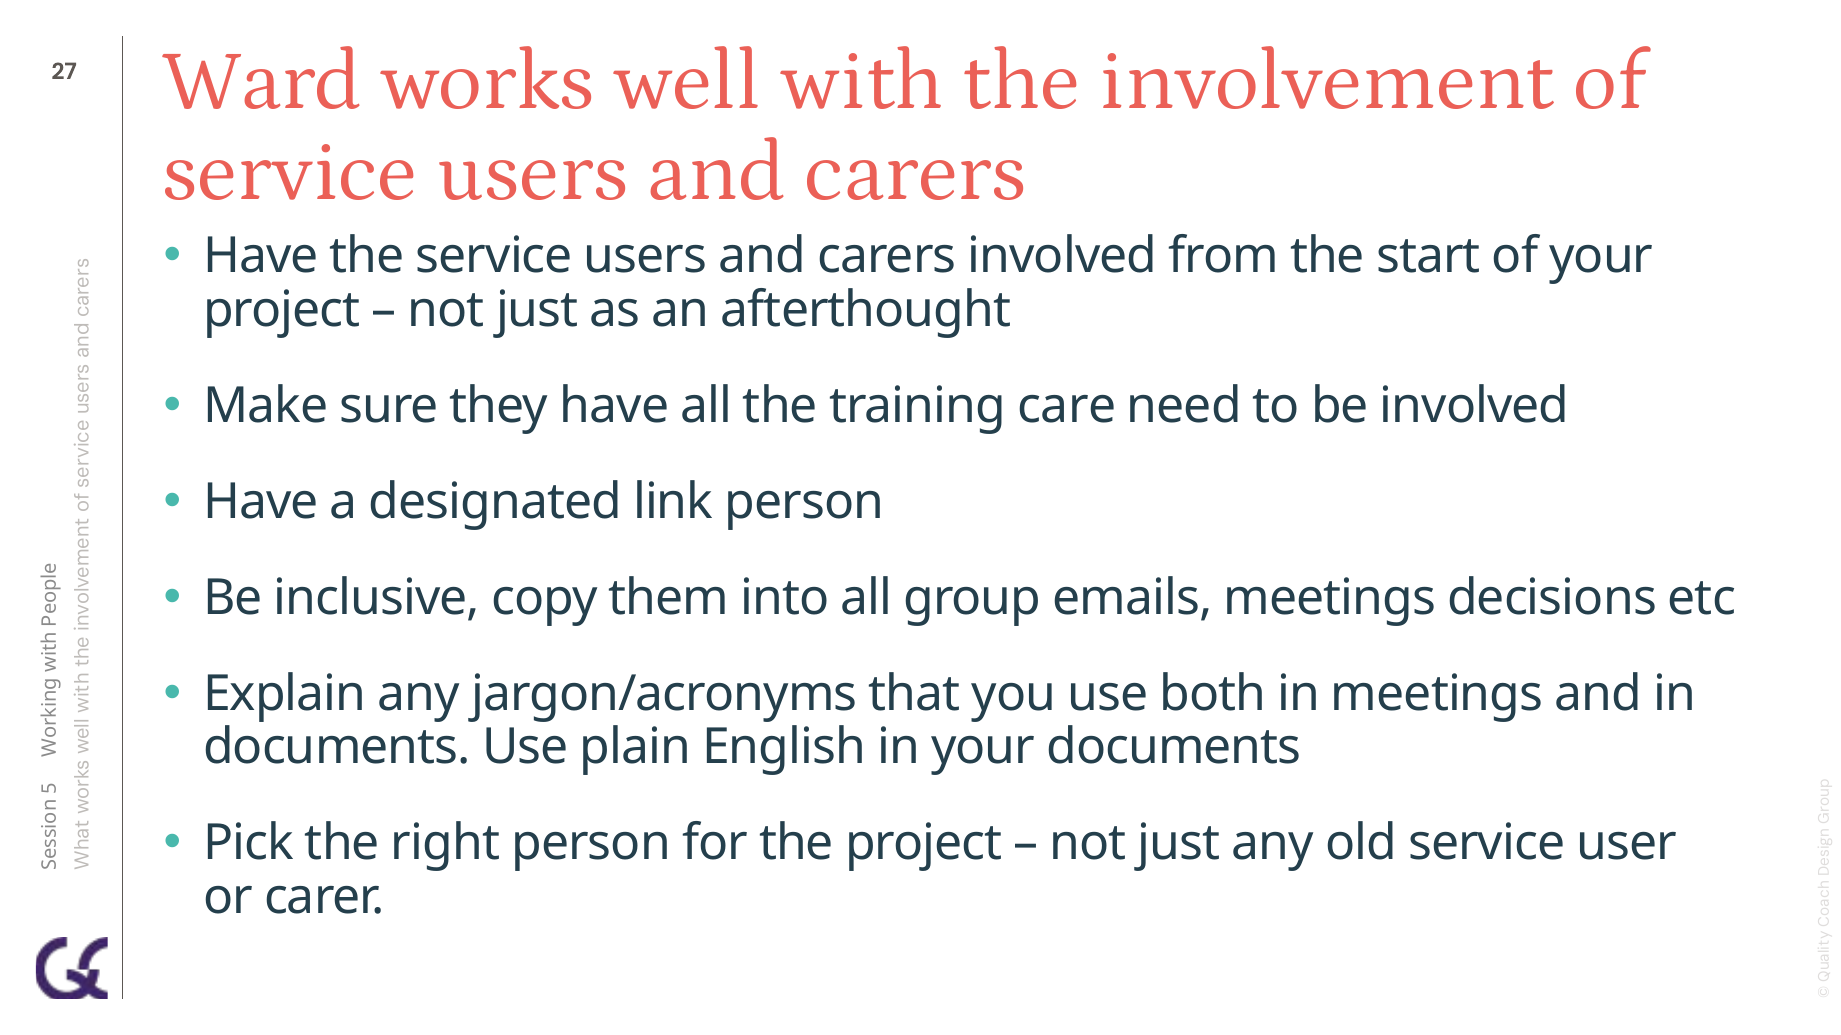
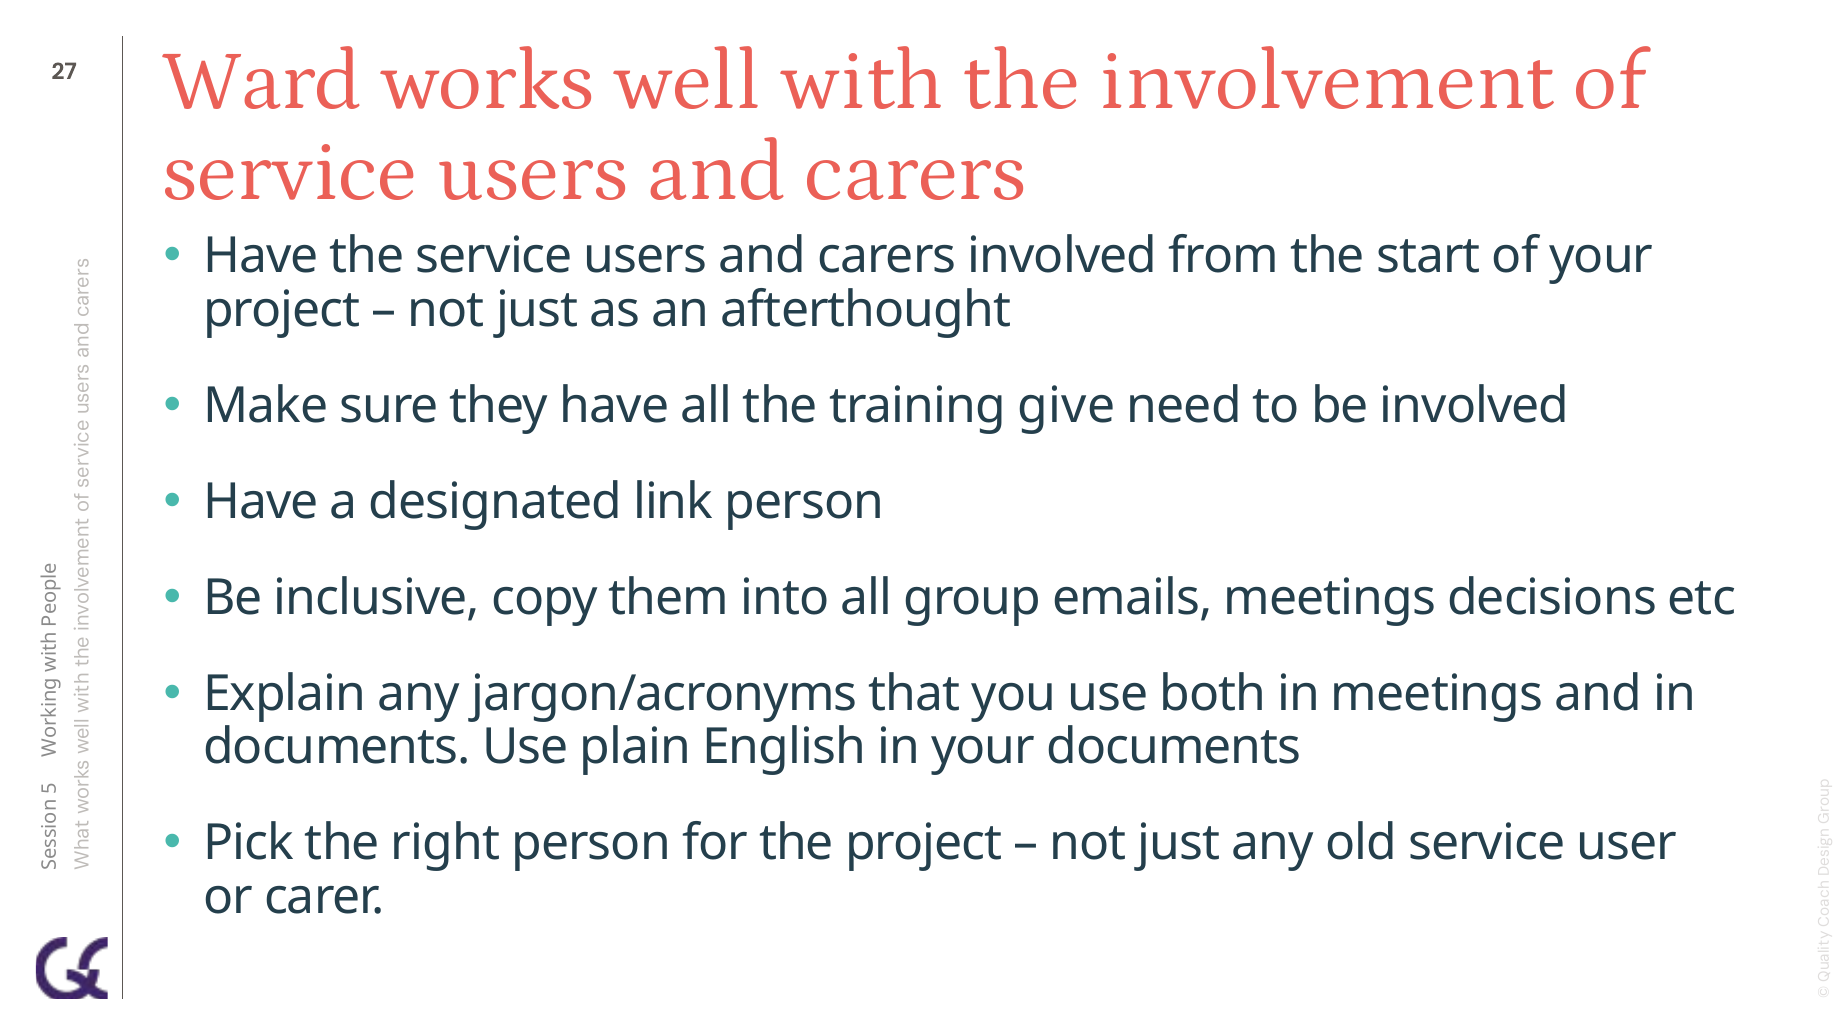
care: care -> give
